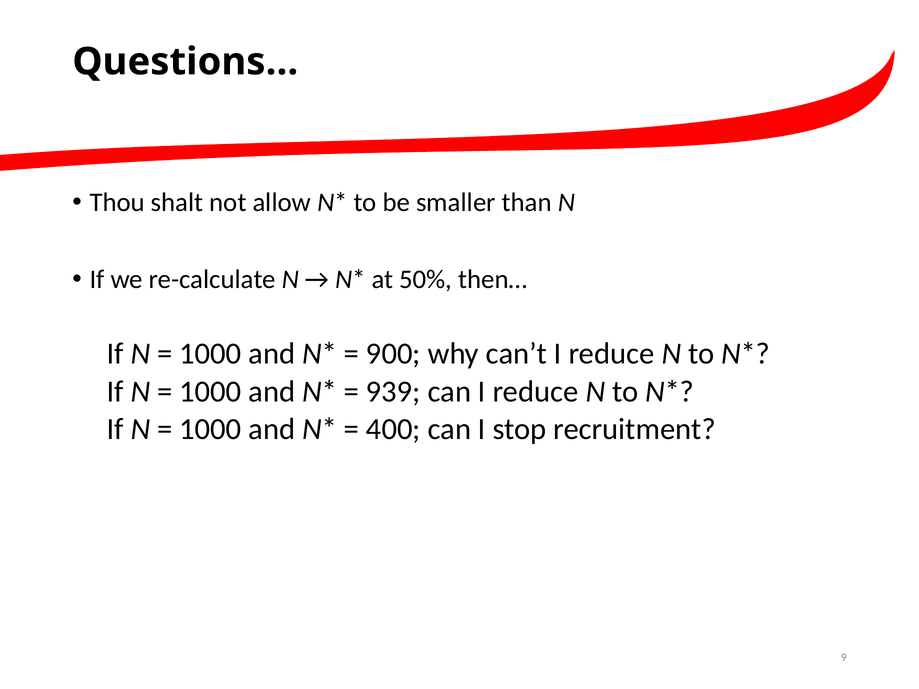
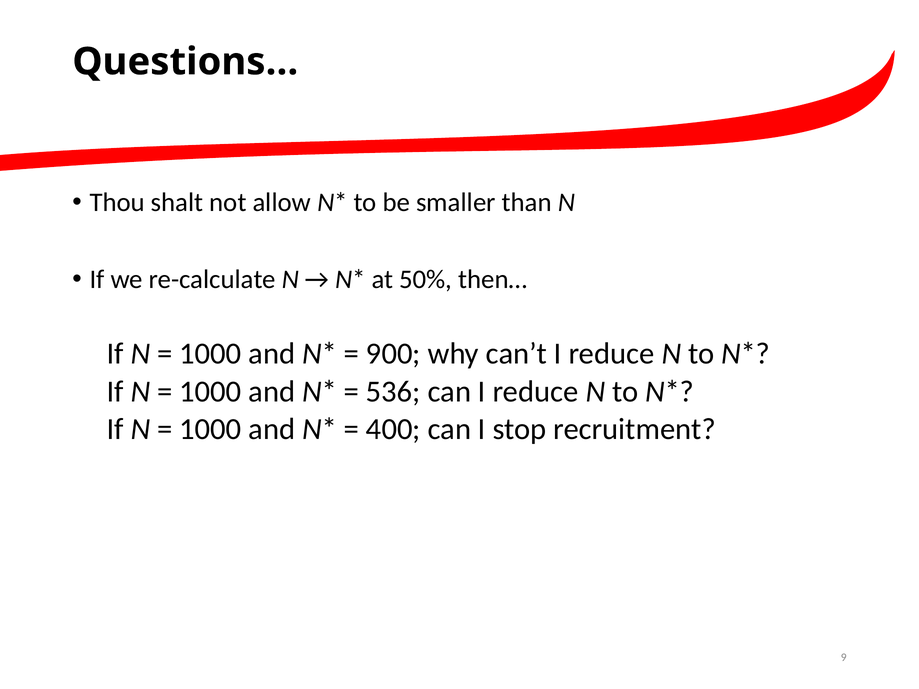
939: 939 -> 536
